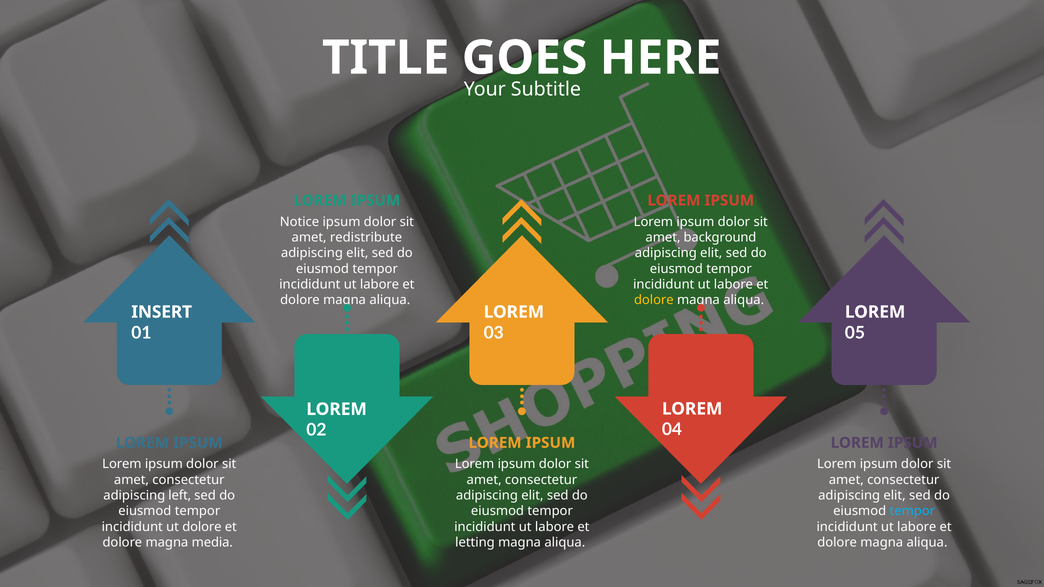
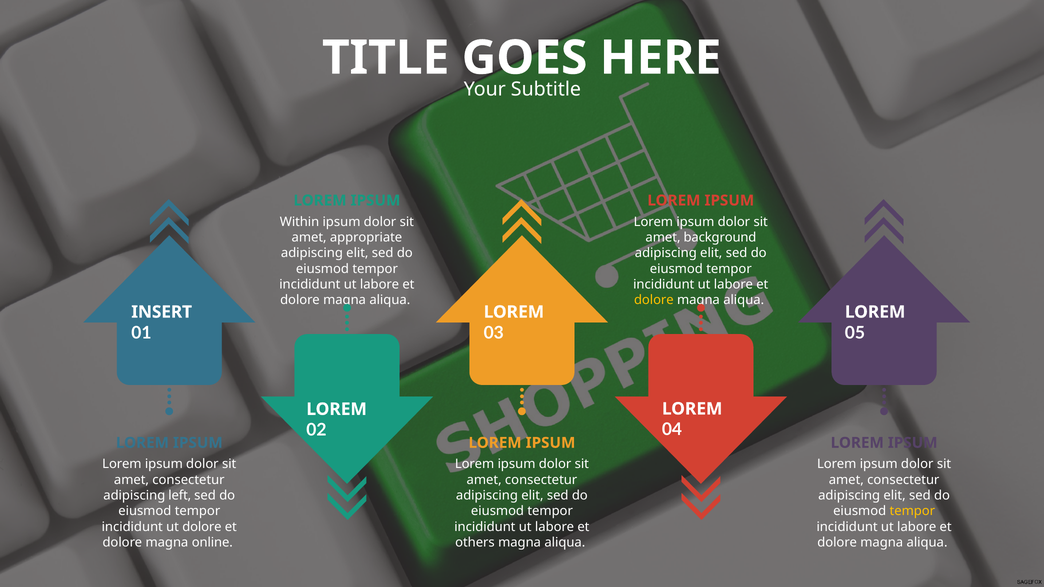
Notice: Notice -> Within
redistribute: redistribute -> appropriate
tempor at (912, 511) colour: light blue -> yellow
media: media -> online
letting: letting -> others
